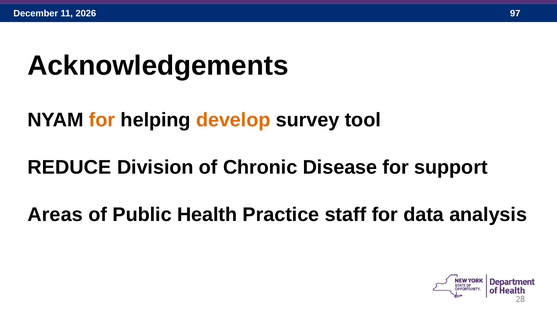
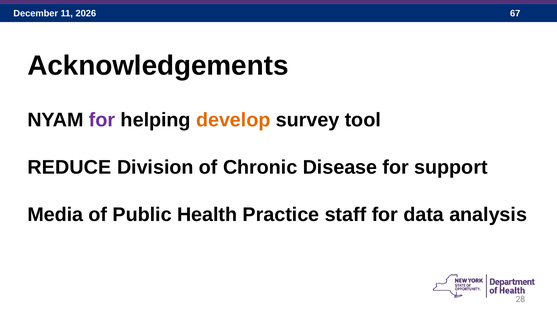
97: 97 -> 67
for at (102, 120) colour: orange -> purple
Areas: Areas -> Media
